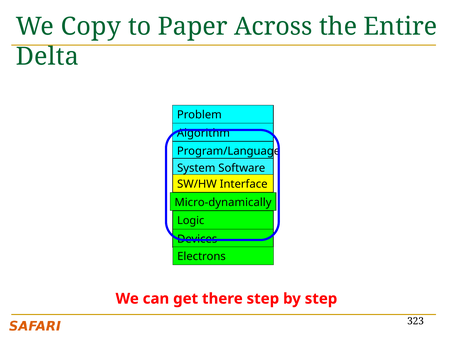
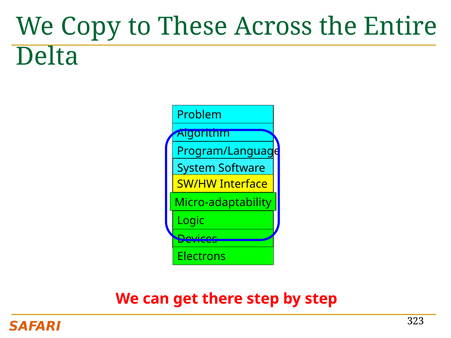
Paper: Paper -> These
Micro-dynamically: Micro-dynamically -> Micro-adaptability
